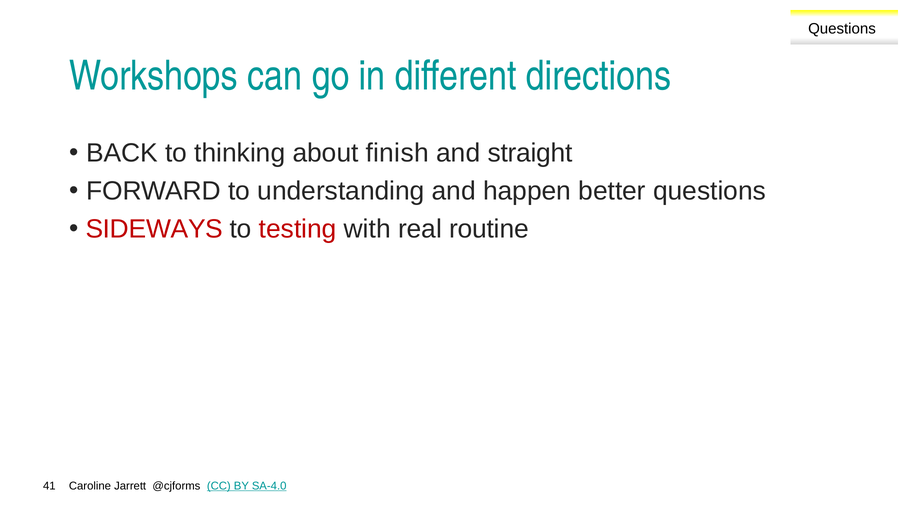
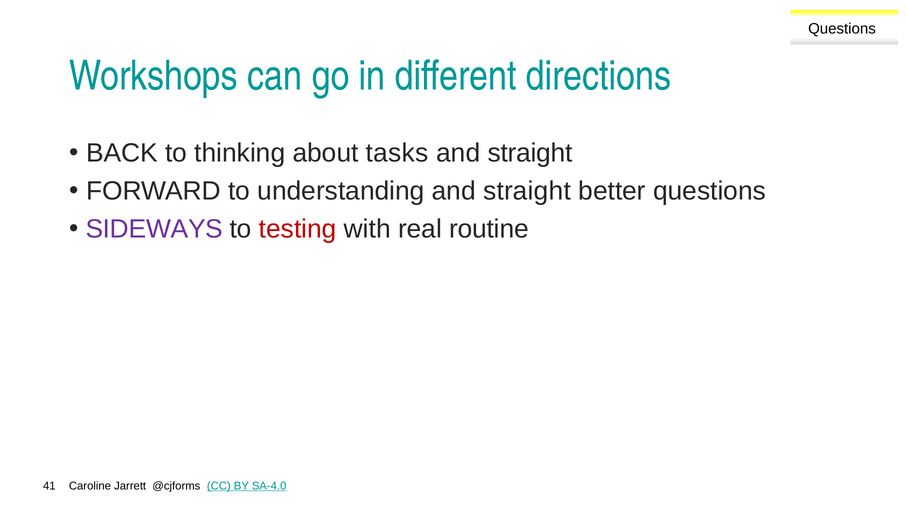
finish: finish -> tasks
understanding and happen: happen -> straight
SIDEWAYS colour: red -> purple
